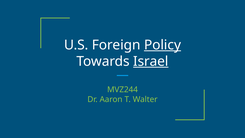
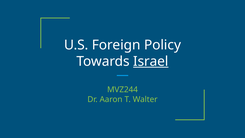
Policy underline: present -> none
